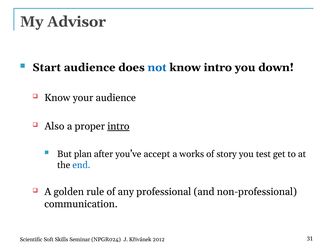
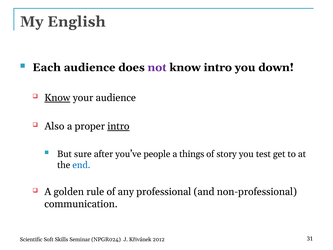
Advisor: Advisor -> English
Start: Start -> Each
not colour: blue -> purple
Know at (57, 98) underline: none -> present
plan: plan -> sure
accept: accept -> people
works: works -> things
